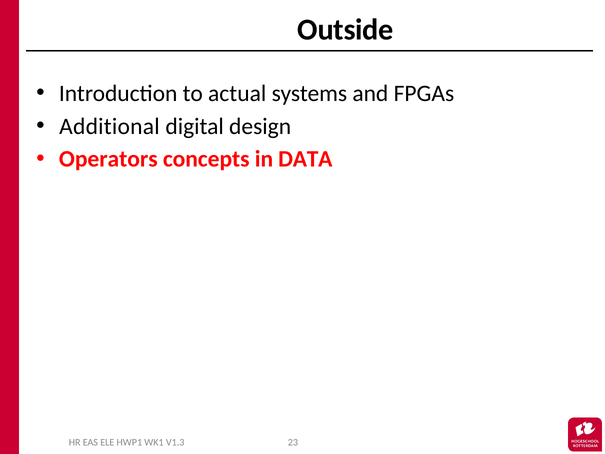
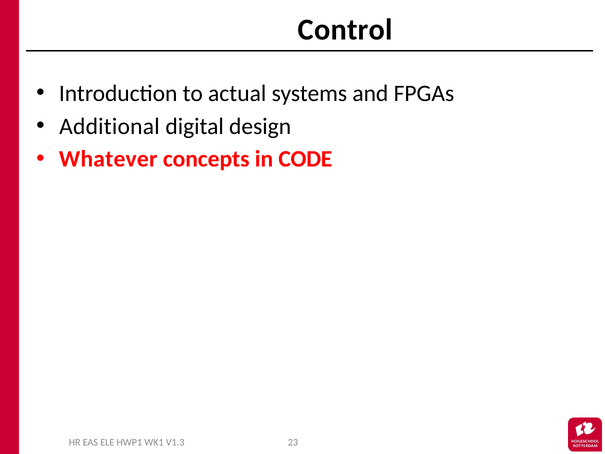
Outside: Outside -> Control
Operators: Operators -> Whatever
DATA: DATA -> CODE
